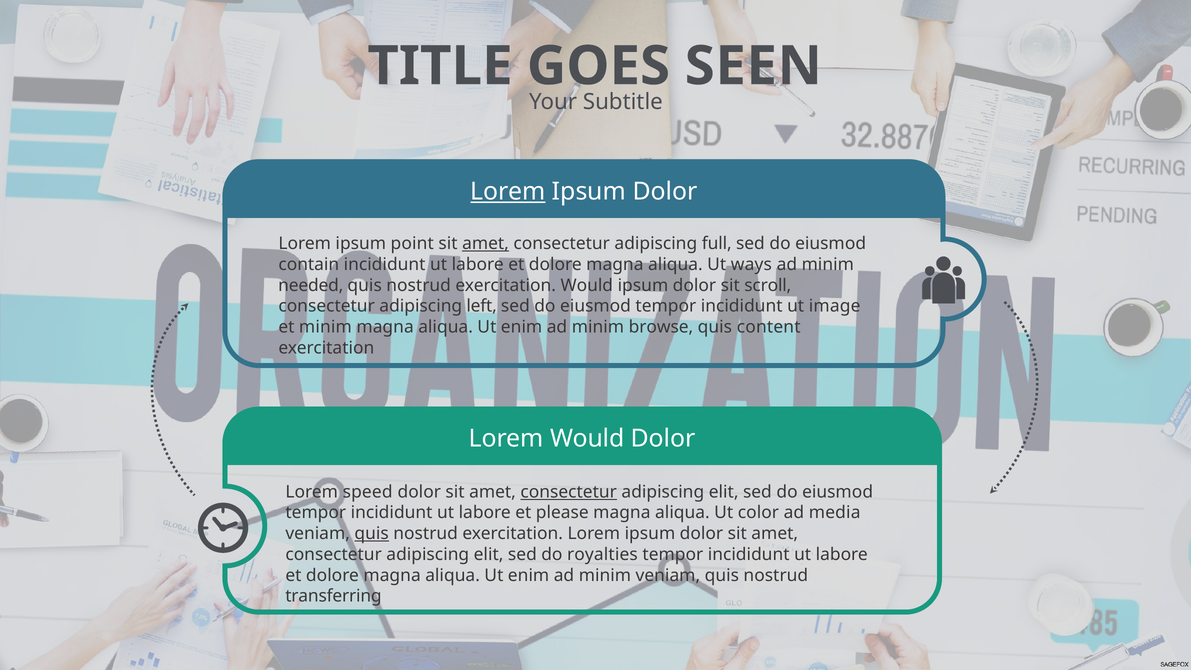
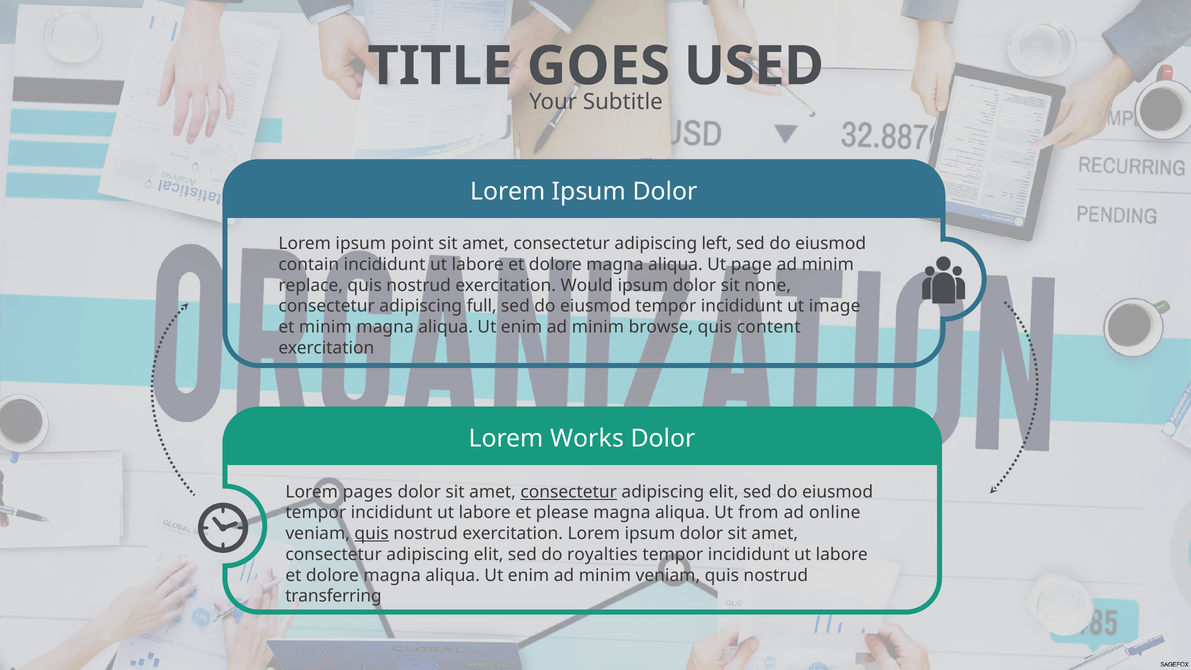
SEEN: SEEN -> USED
Lorem at (508, 192) underline: present -> none
amet at (486, 244) underline: present -> none
full: full -> left
ways: ways -> page
needed: needed -> replace
scroll: scroll -> none
left: left -> full
Lorem Would: Would -> Works
speed: speed -> pages
color: color -> from
media: media -> online
